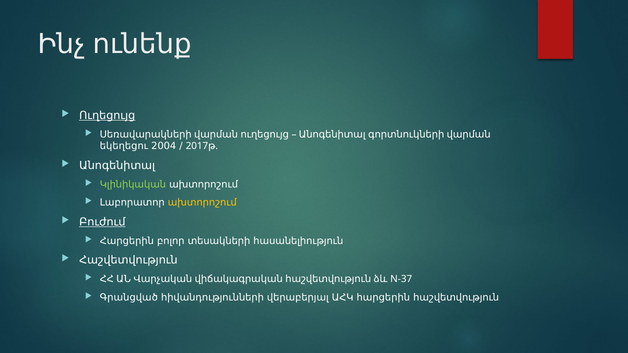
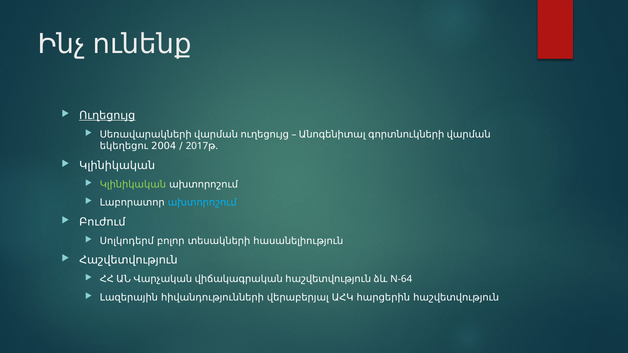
Անոգենիտալ at (117, 166): Անոգենիտալ -> Կլինիկական
ախտորոշում at (202, 203) colour: yellow -> light blue
Բուժում underline: present -> none
Հարցերին at (127, 241): Հարցերին -> Սոլկոդերմ
N-37: N-37 -> N-64
Գրանցված: Գրանցված -> Լազերային
